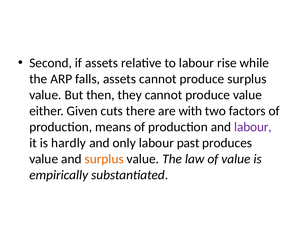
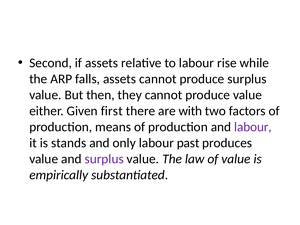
cuts: cuts -> first
hardly: hardly -> stands
surplus at (104, 159) colour: orange -> purple
